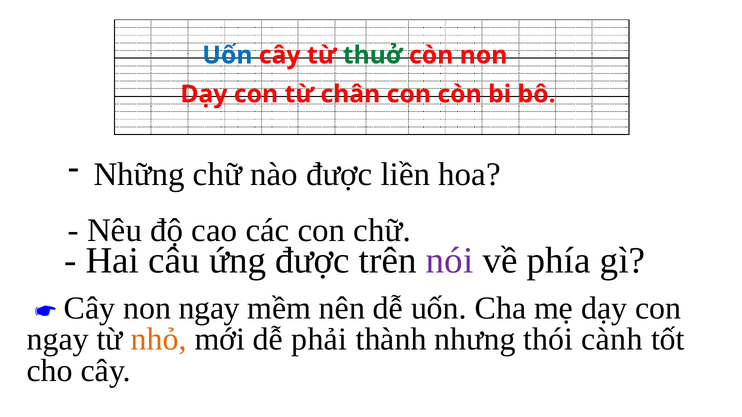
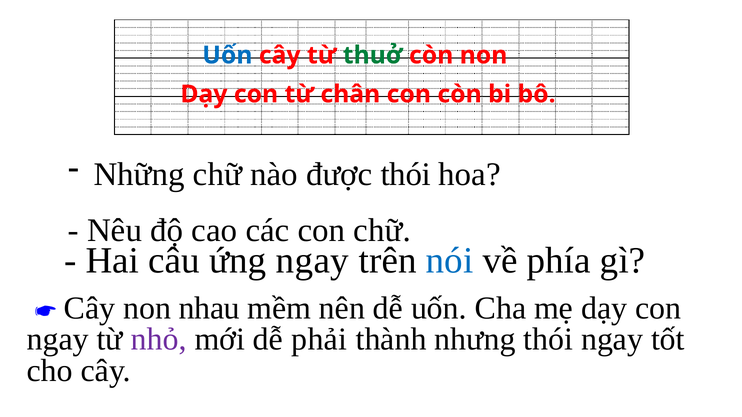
được liền: liền -> thói
ứng được: được -> ngay
nói colour: purple -> blue
non ngay: ngay -> nhau
nhỏ colour: orange -> purple
thói cành: cành -> ngay
